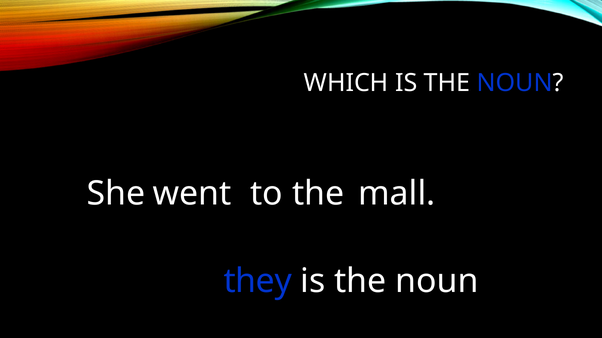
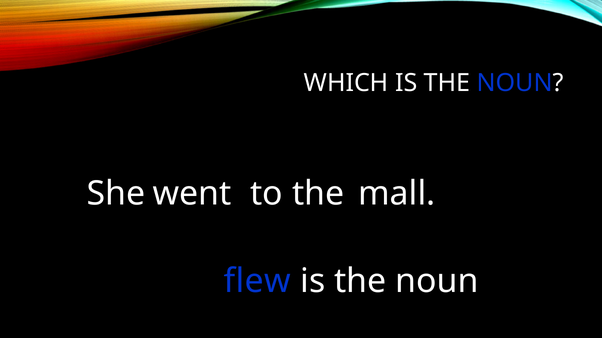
they: they -> flew
